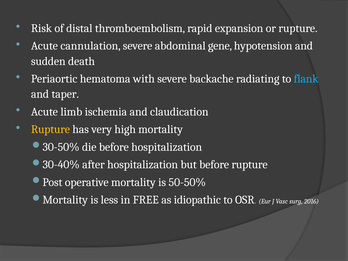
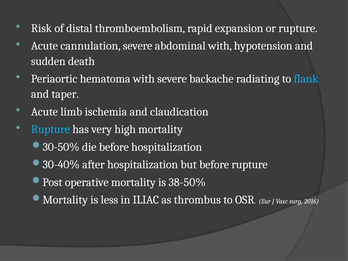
abdominal gene: gene -> with
Rupture at (51, 129) colour: yellow -> light blue
50-50%: 50-50% -> 38-50%
FREE: FREE -> ILIAC
idiopathic: idiopathic -> thrombus
